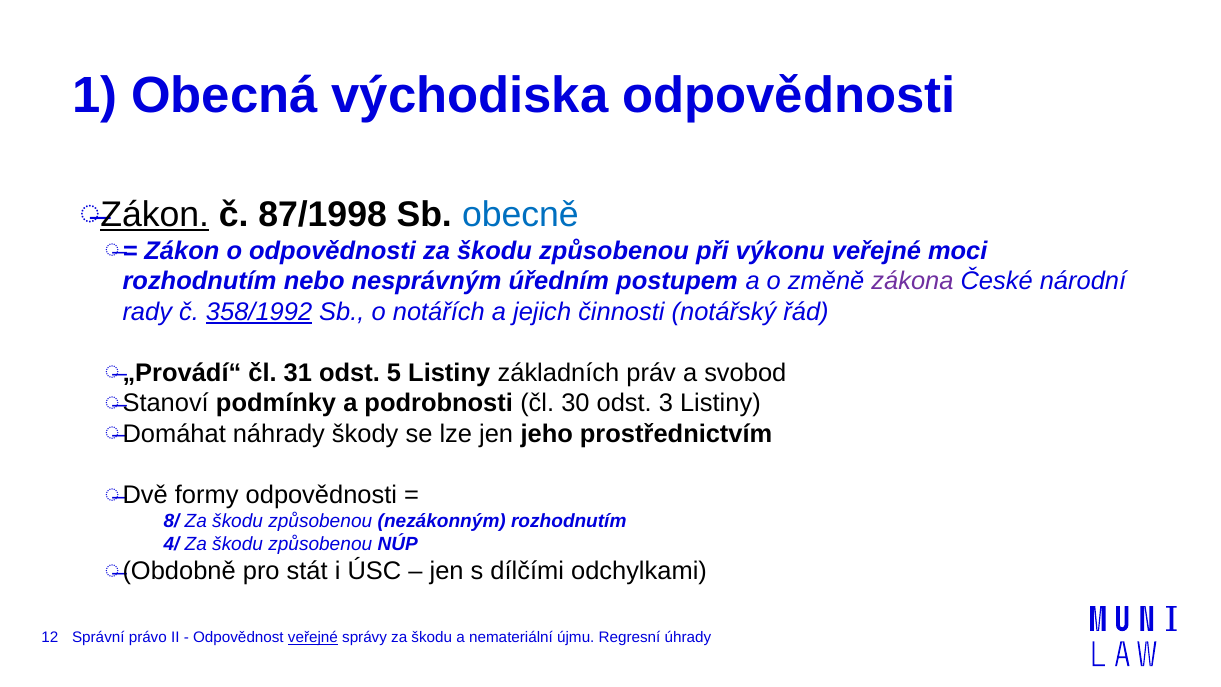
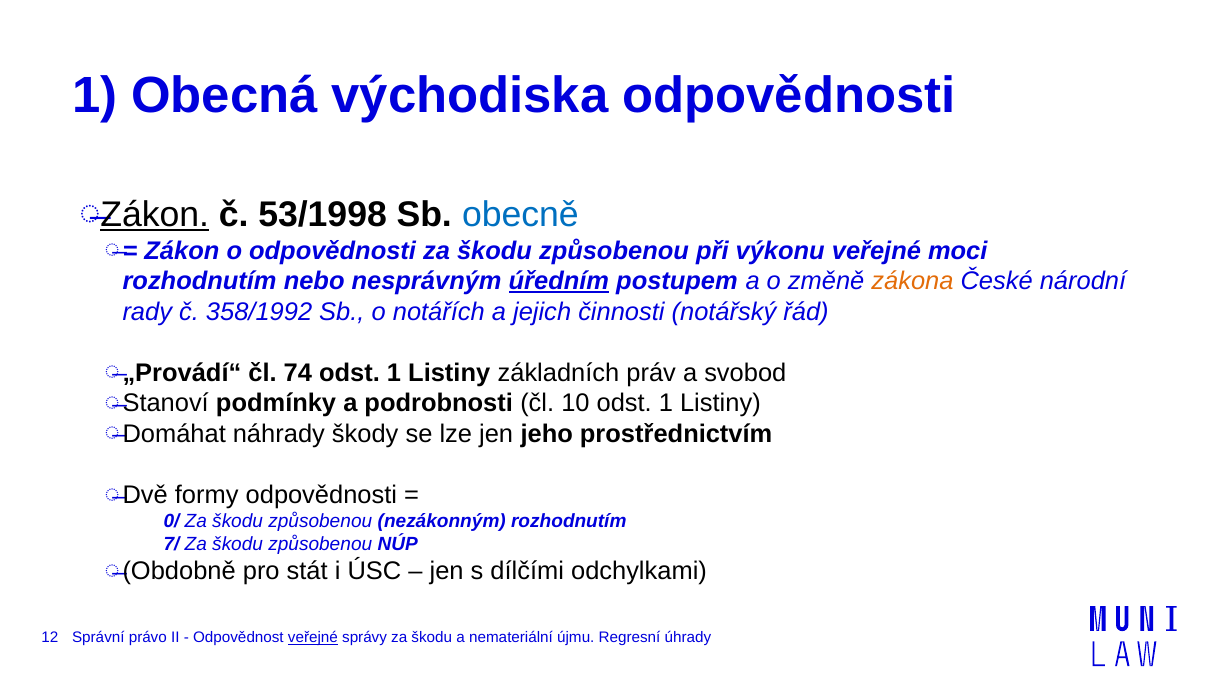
87/1998: 87/1998 -> 53/1998
úředním underline: none -> present
zákona colour: purple -> orange
358/1992 underline: present -> none
31: 31 -> 74
5 at (394, 373): 5 -> 1
30: 30 -> 10
3 at (666, 403): 3 -> 1
8/: 8/ -> 0/
4/: 4/ -> 7/
